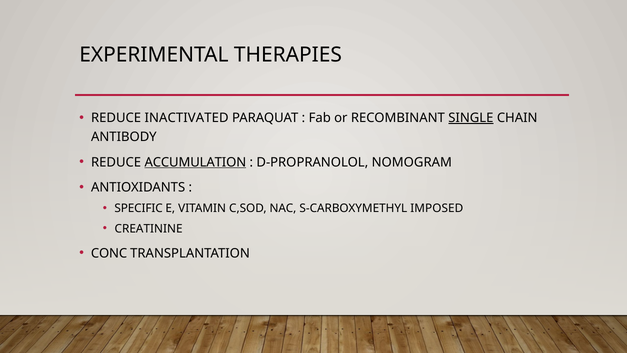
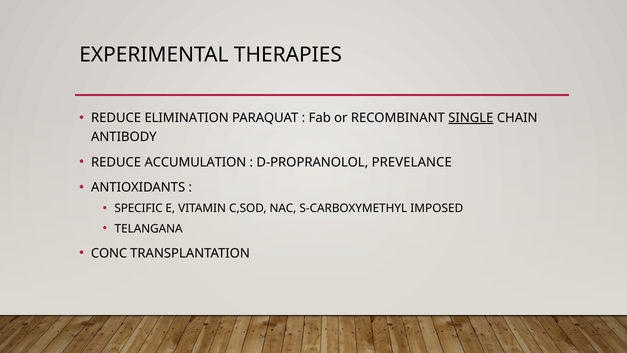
INACTIVATED: INACTIVATED -> ELIMINATION
ACCUMULATION underline: present -> none
NOMOGRAM: NOMOGRAM -> PREVELANCE
CREATININE: CREATININE -> TELANGANA
